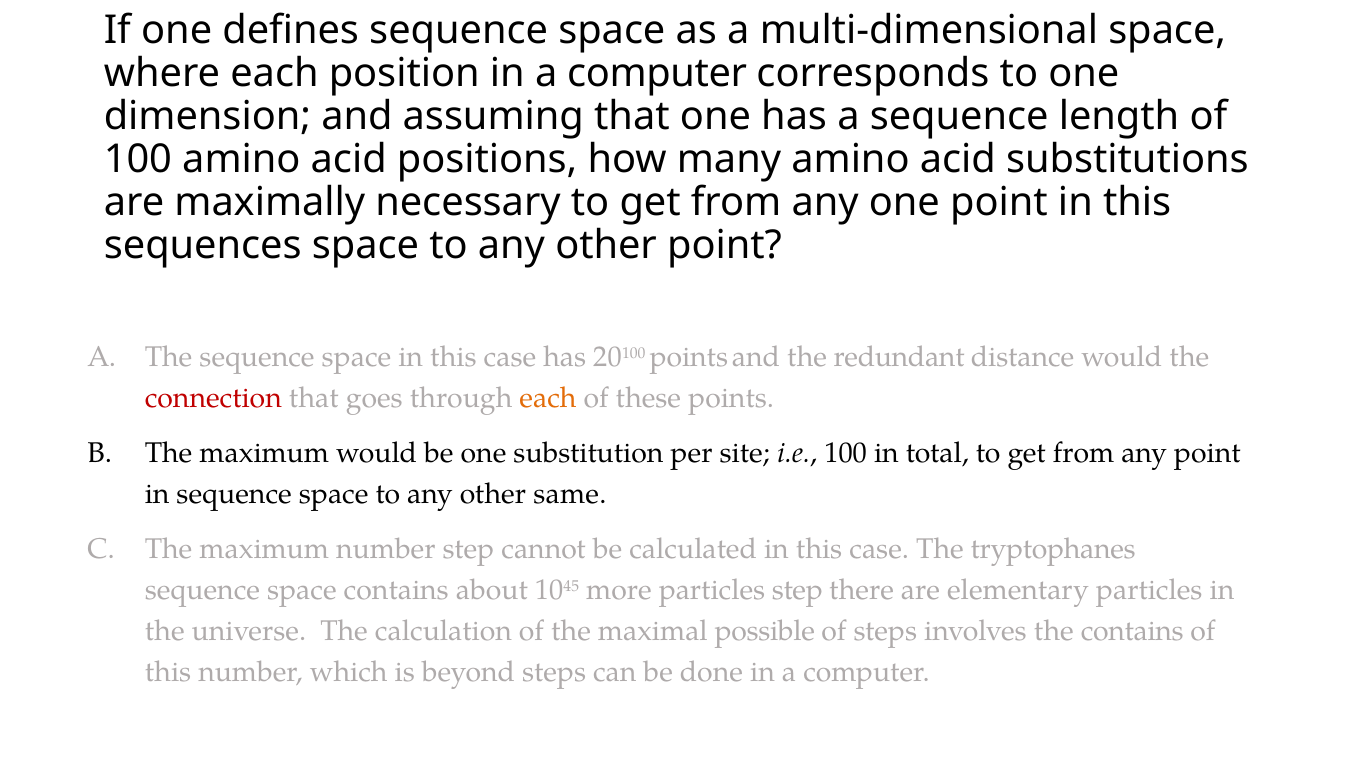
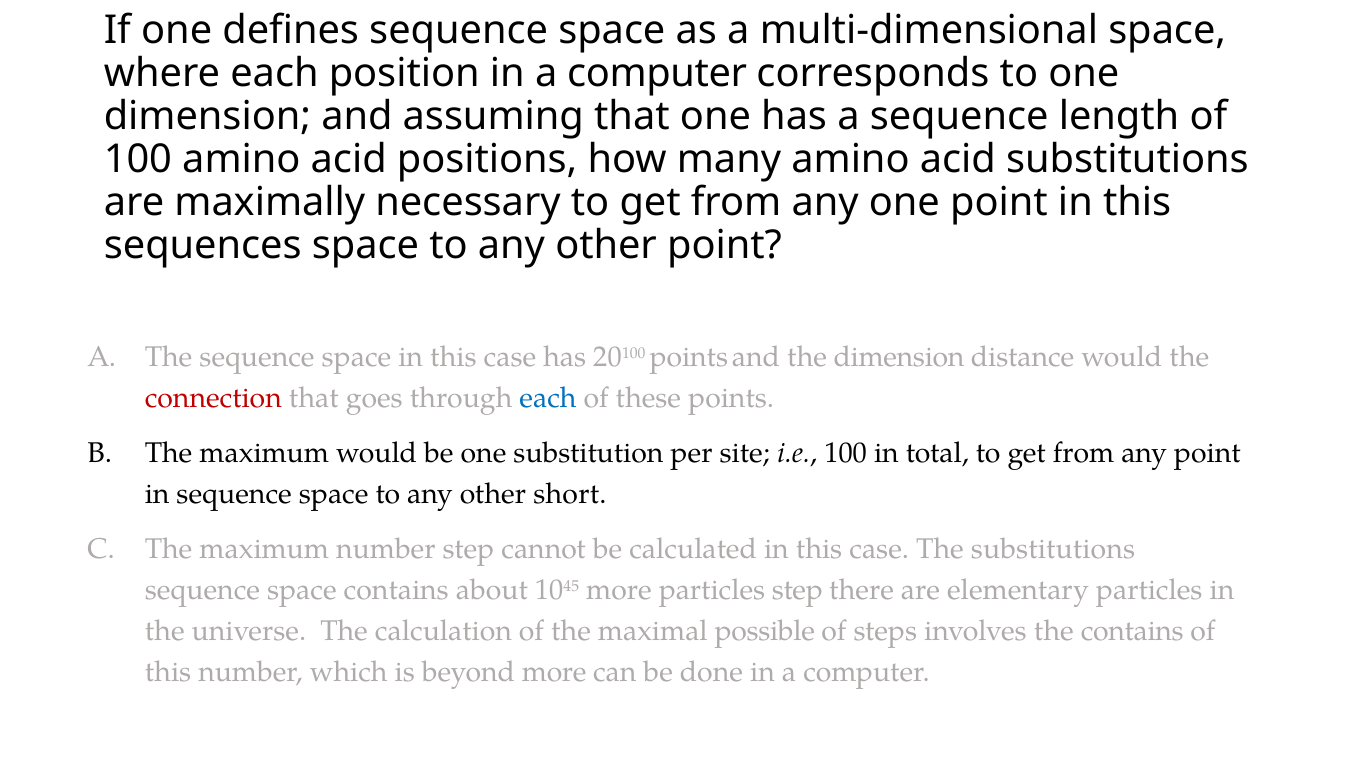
the redundant: redundant -> dimension
each at (548, 398) colour: orange -> blue
same: same -> short
The tryptophanes: tryptophanes -> substitutions
beyond steps: steps -> more
